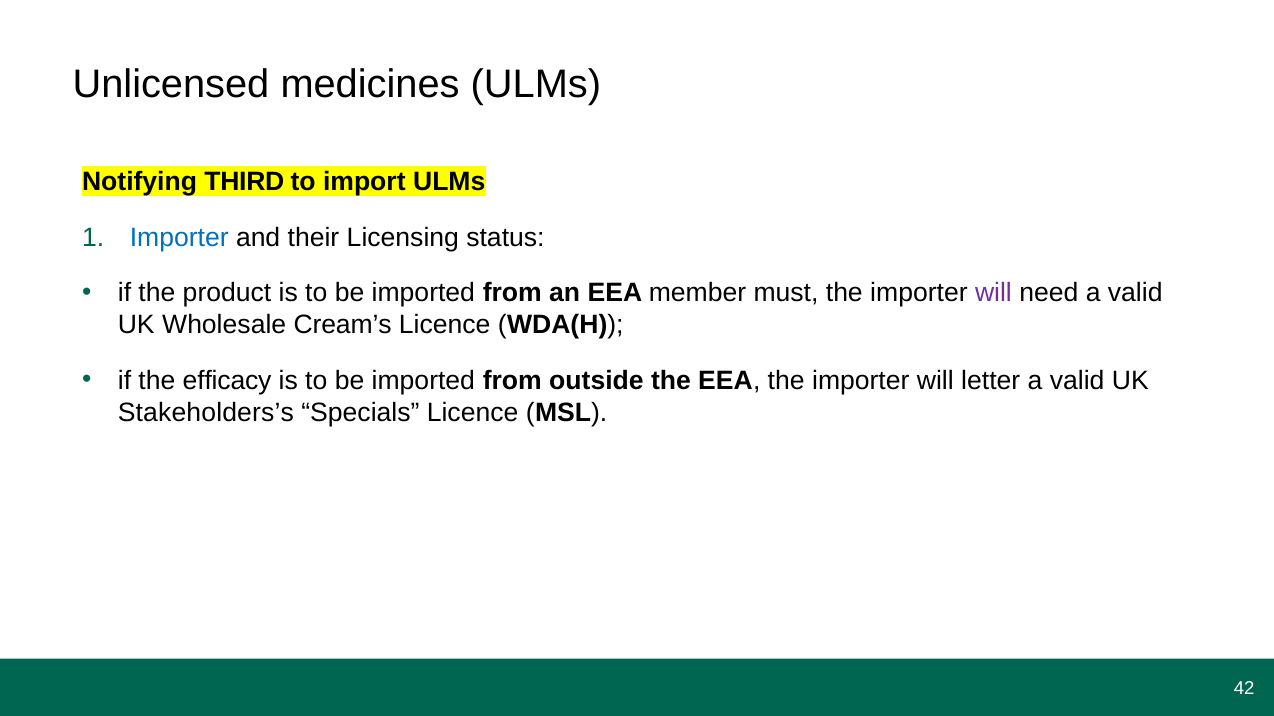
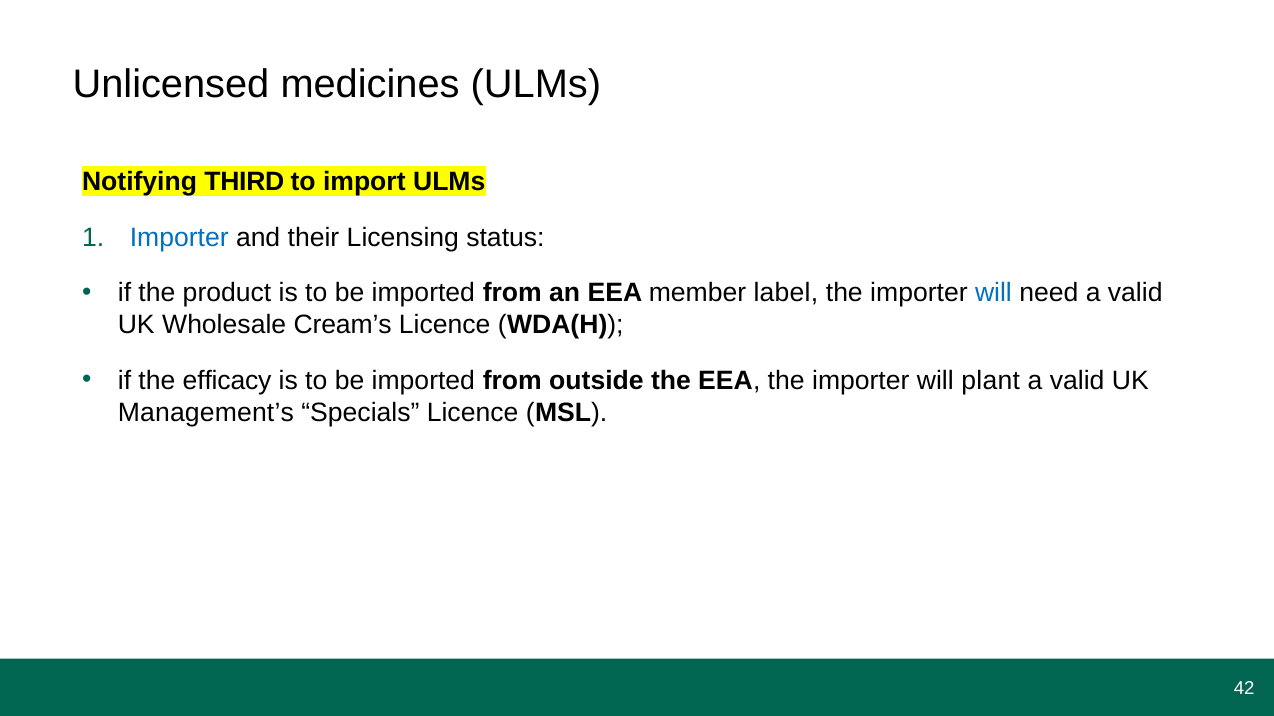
must: must -> label
will at (993, 293) colour: purple -> blue
letter: letter -> plant
Stakeholders’s: Stakeholders’s -> Management’s
